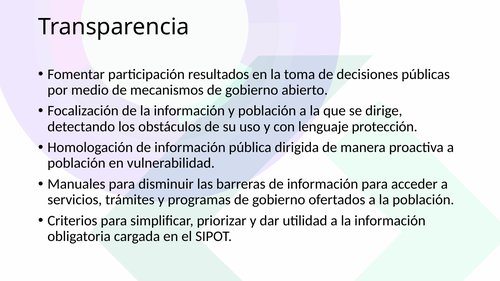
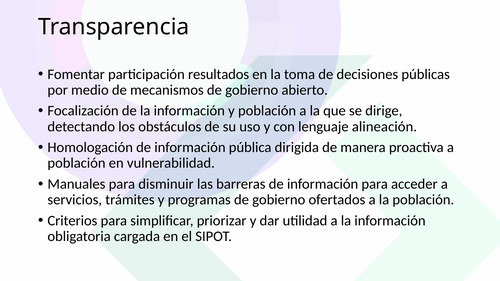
protección: protección -> alineación
